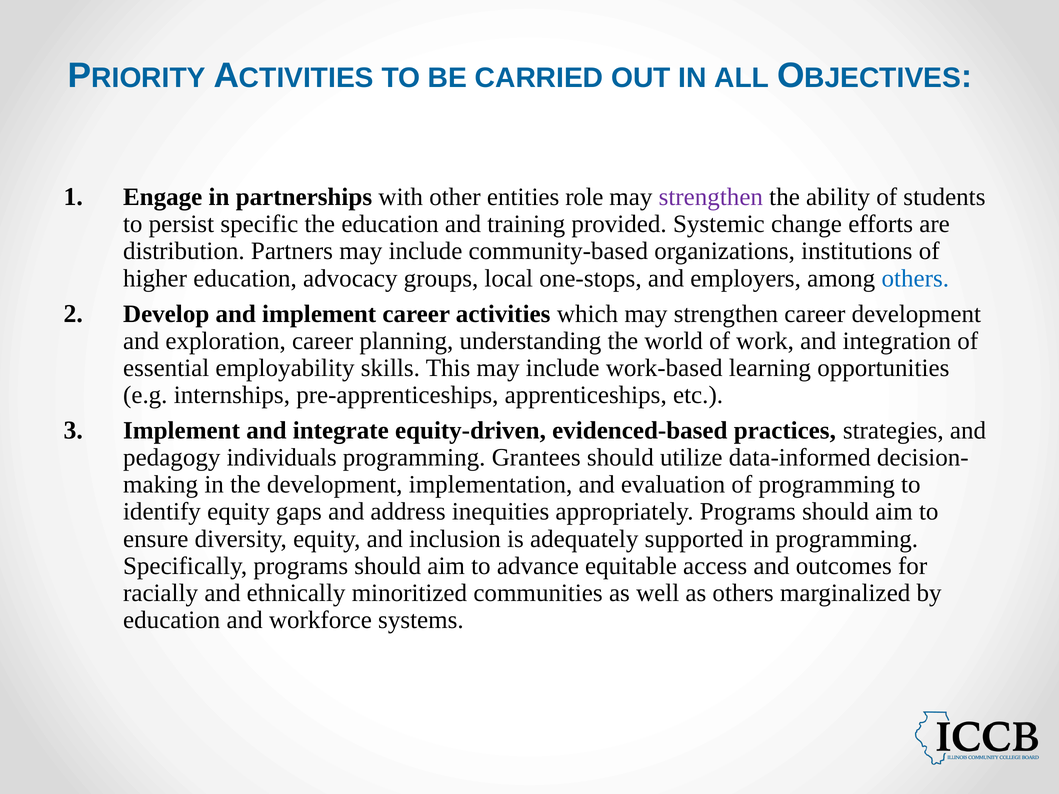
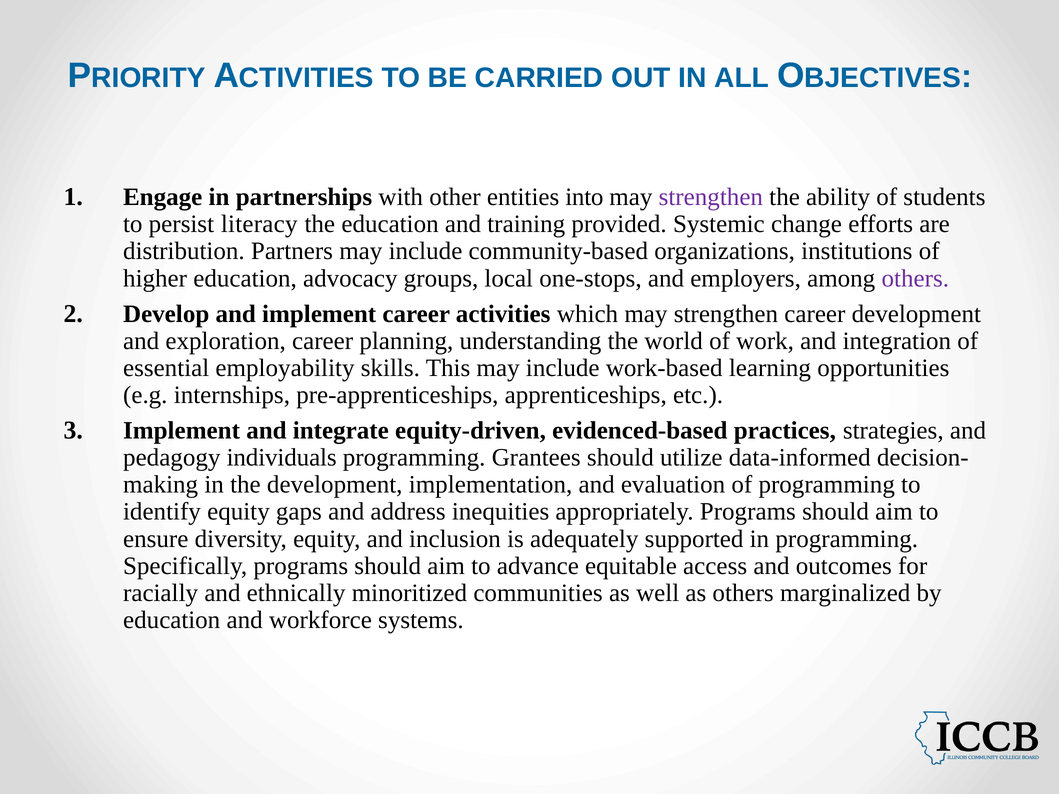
role: role -> into
specific: specific -> literacy
others at (915, 278) colour: blue -> purple
